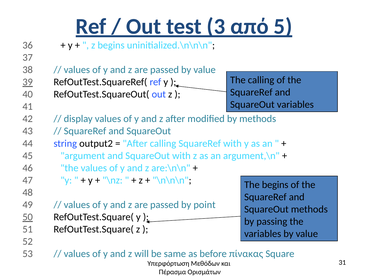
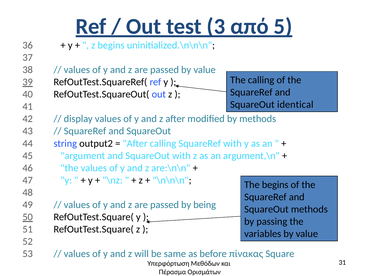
SquareOut variables: variables -> identical
point: point -> being
